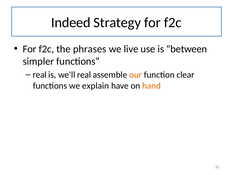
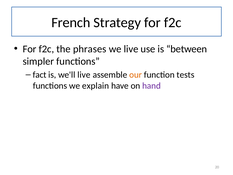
Indeed: Indeed -> French
real at (40, 75): real -> fact
we'll real: real -> live
clear: clear -> tests
hand colour: orange -> purple
